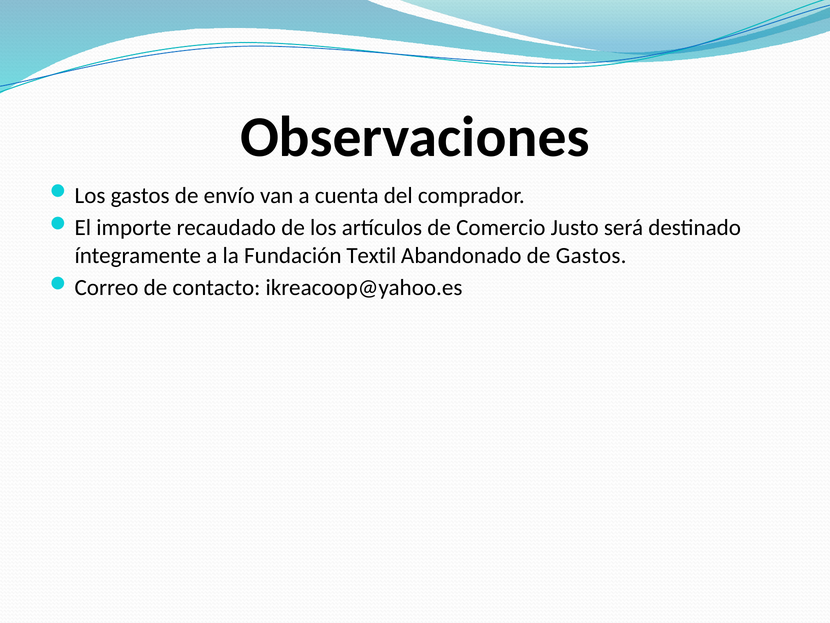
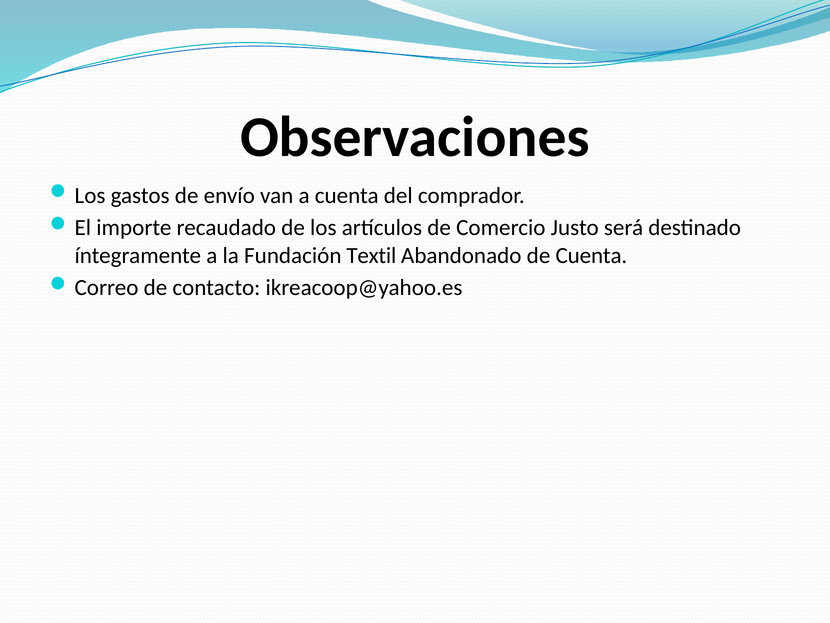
de Gastos: Gastos -> Cuenta
